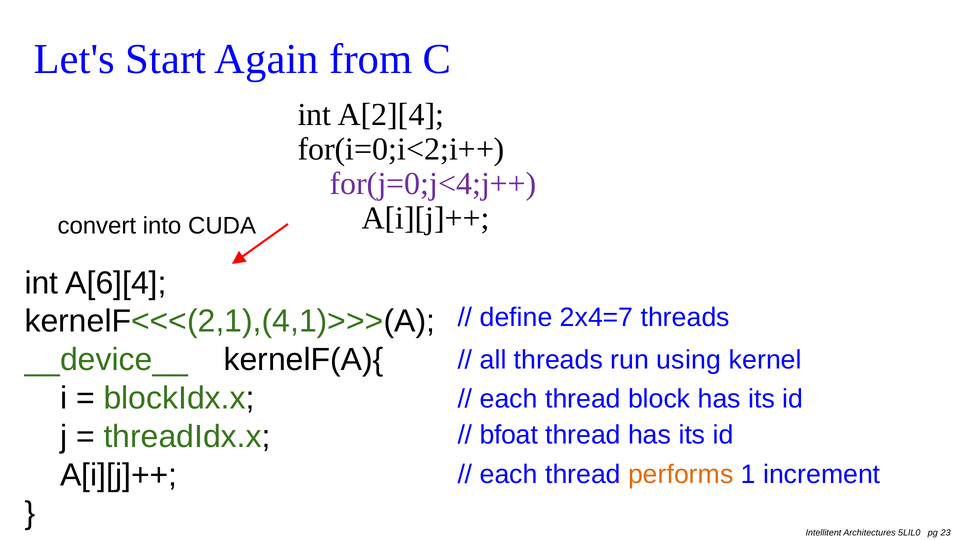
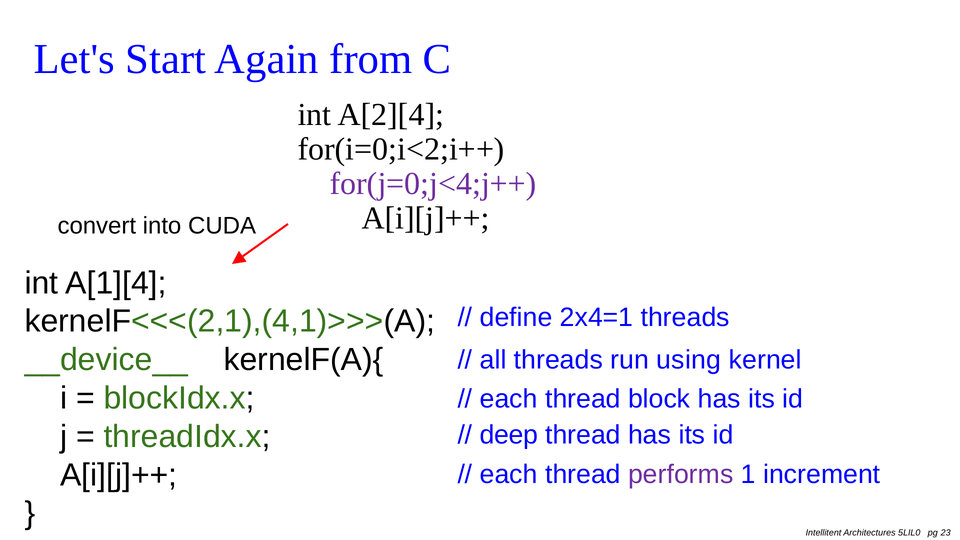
A[6][4: A[6][4 -> A[1][4
2x4=7: 2x4=7 -> 2x4=1
bfoat: bfoat -> deep
performs colour: orange -> purple
